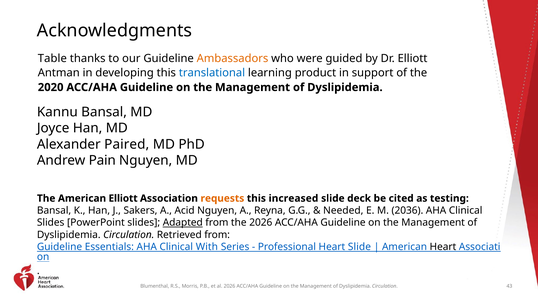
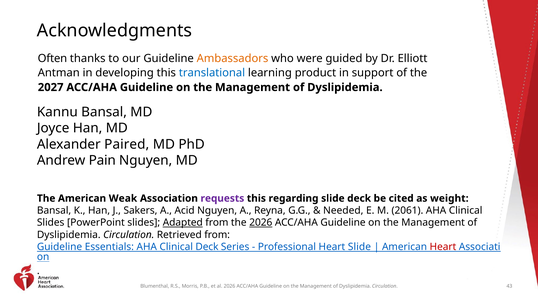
Table: Table -> Often
2020: 2020 -> 2027
American Elliott: Elliott -> Weak
requests colour: orange -> purple
increased: increased -> regarding
testing: testing -> weight
2036: 2036 -> 2061
2026 at (261, 222) underline: none -> present
Clinical With: With -> Deck
Heart at (443, 247) colour: black -> red
